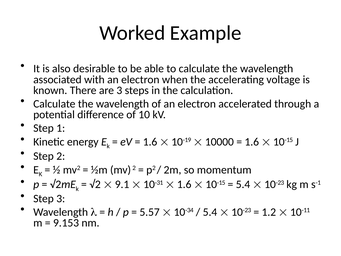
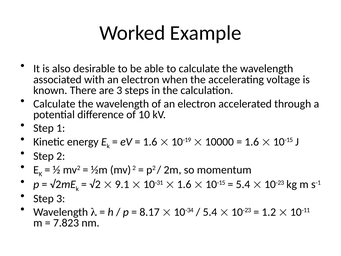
5.57: 5.57 -> 8.17
9.153: 9.153 -> 7.823
